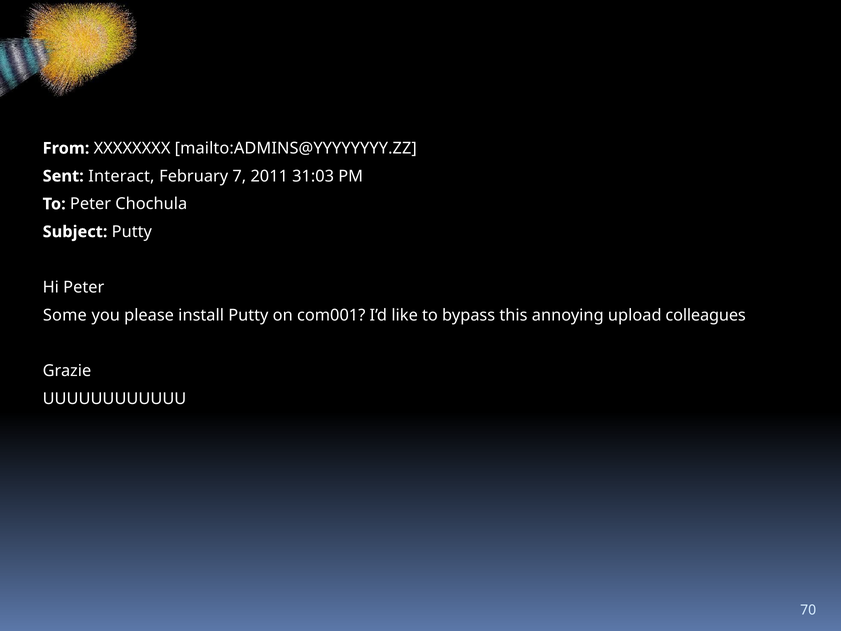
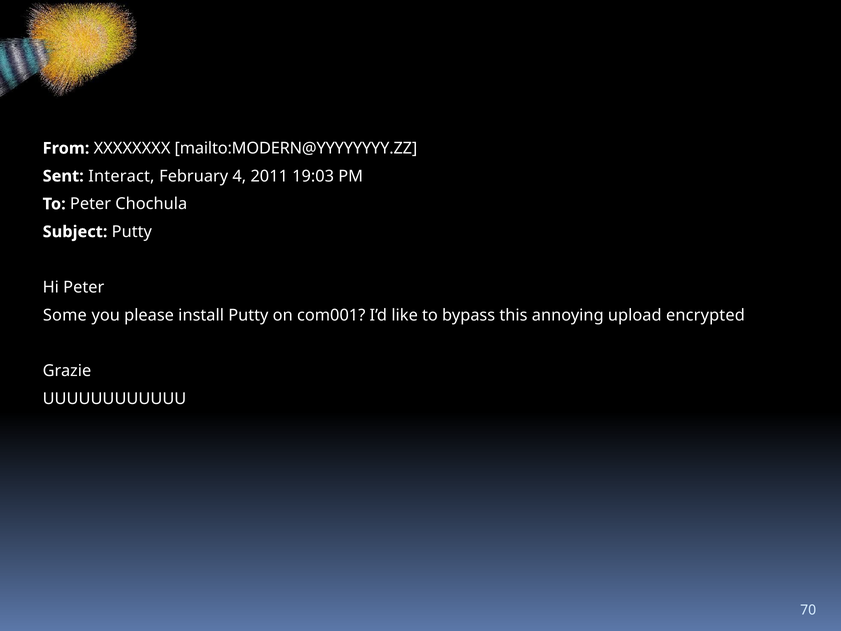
mailto:ADMINS@YYYYYYYY.ZZ: mailto:ADMINS@YYYYYYYY.ZZ -> mailto:MODERN@YYYYYYYY.ZZ
7: 7 -> 4
31:03: 31:03 -> 19:03
colleagues: colleagues -> encrypted
